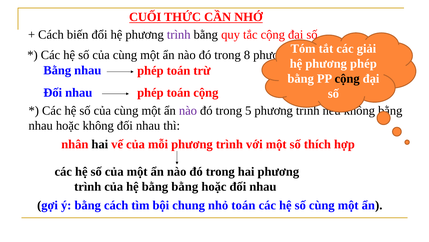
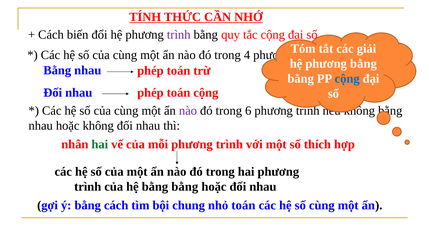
CUỐI: CUỐI -> TÍNH
8: 8 -> 4
phương phép: phép -> bằng
cộng at (347, 78) colour: black -> blue
5: 5 -> 6
hai at (100, 144) colour: black -> green
